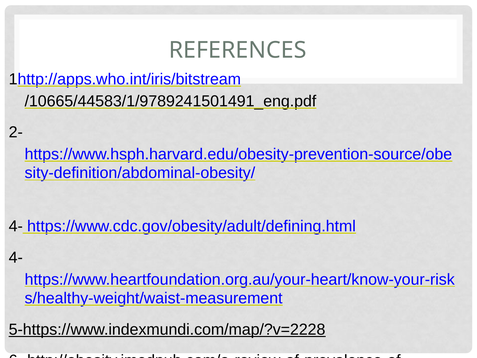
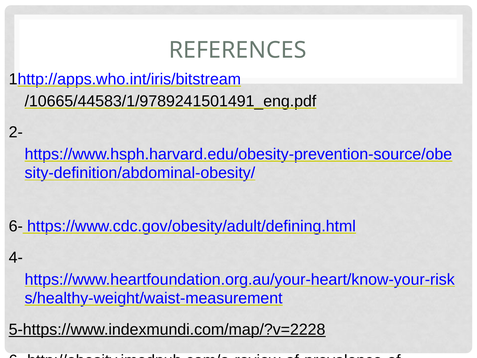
4- at (16, 226): 4- -> 6-
